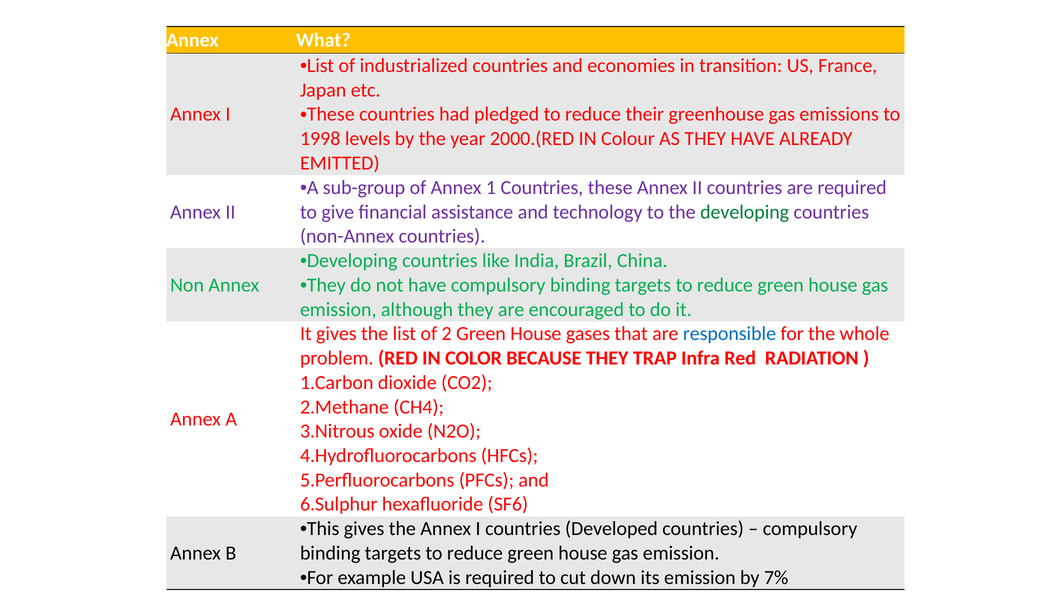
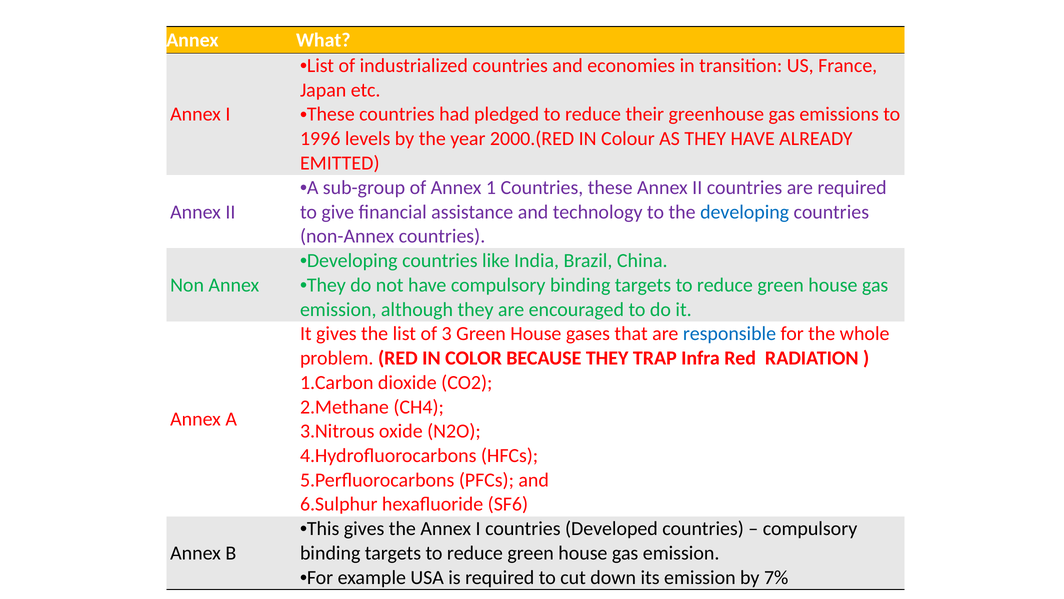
1998: 1998 -> 1996
developing at (745, 212) colour: green -> blue
2: 2 -> 3
